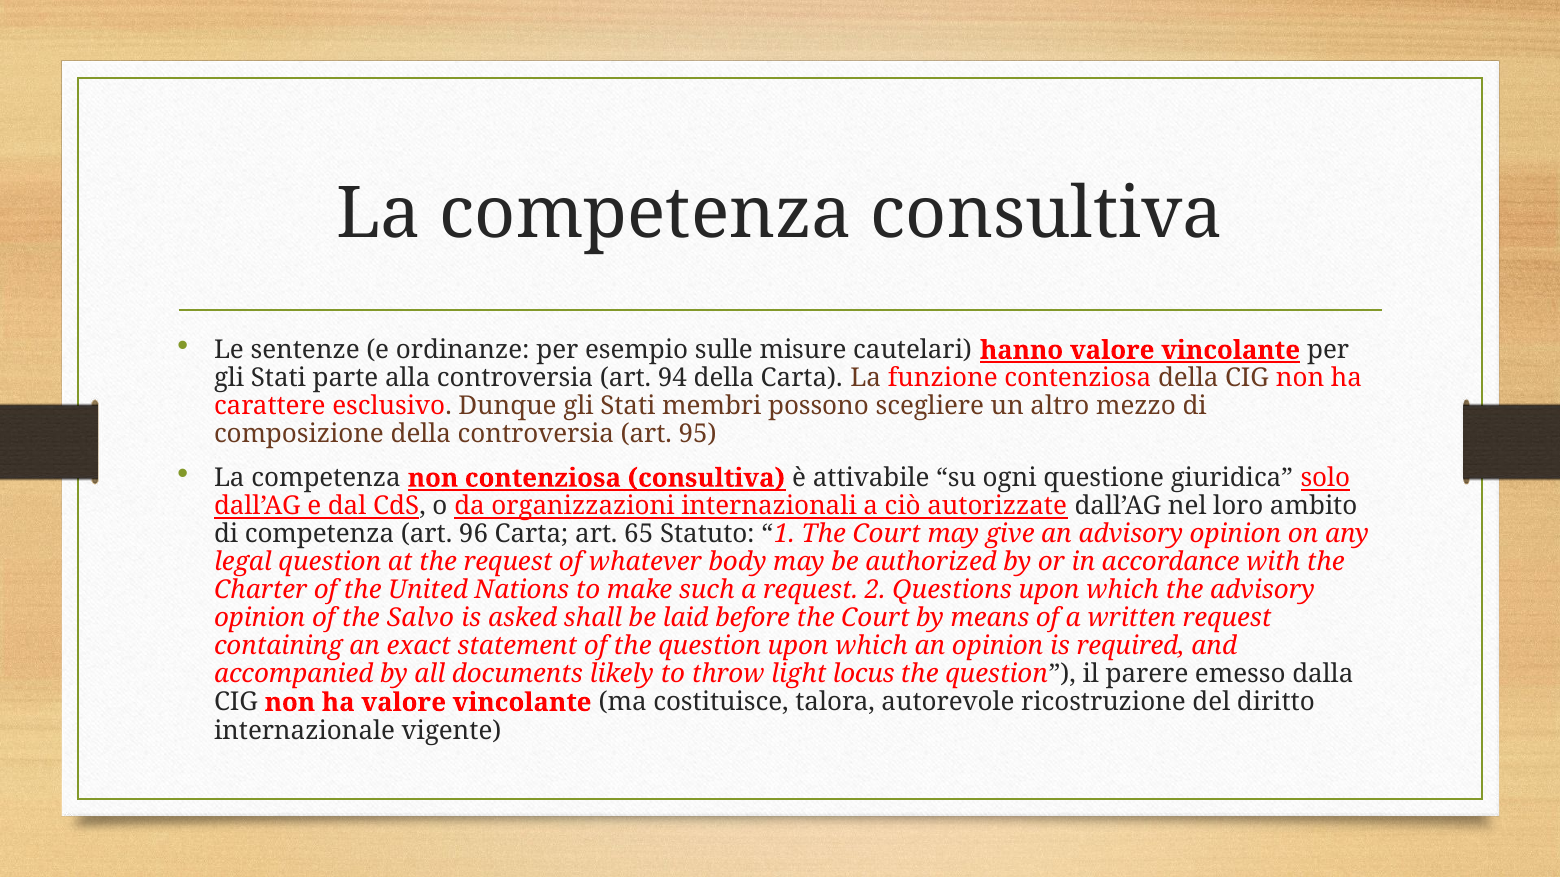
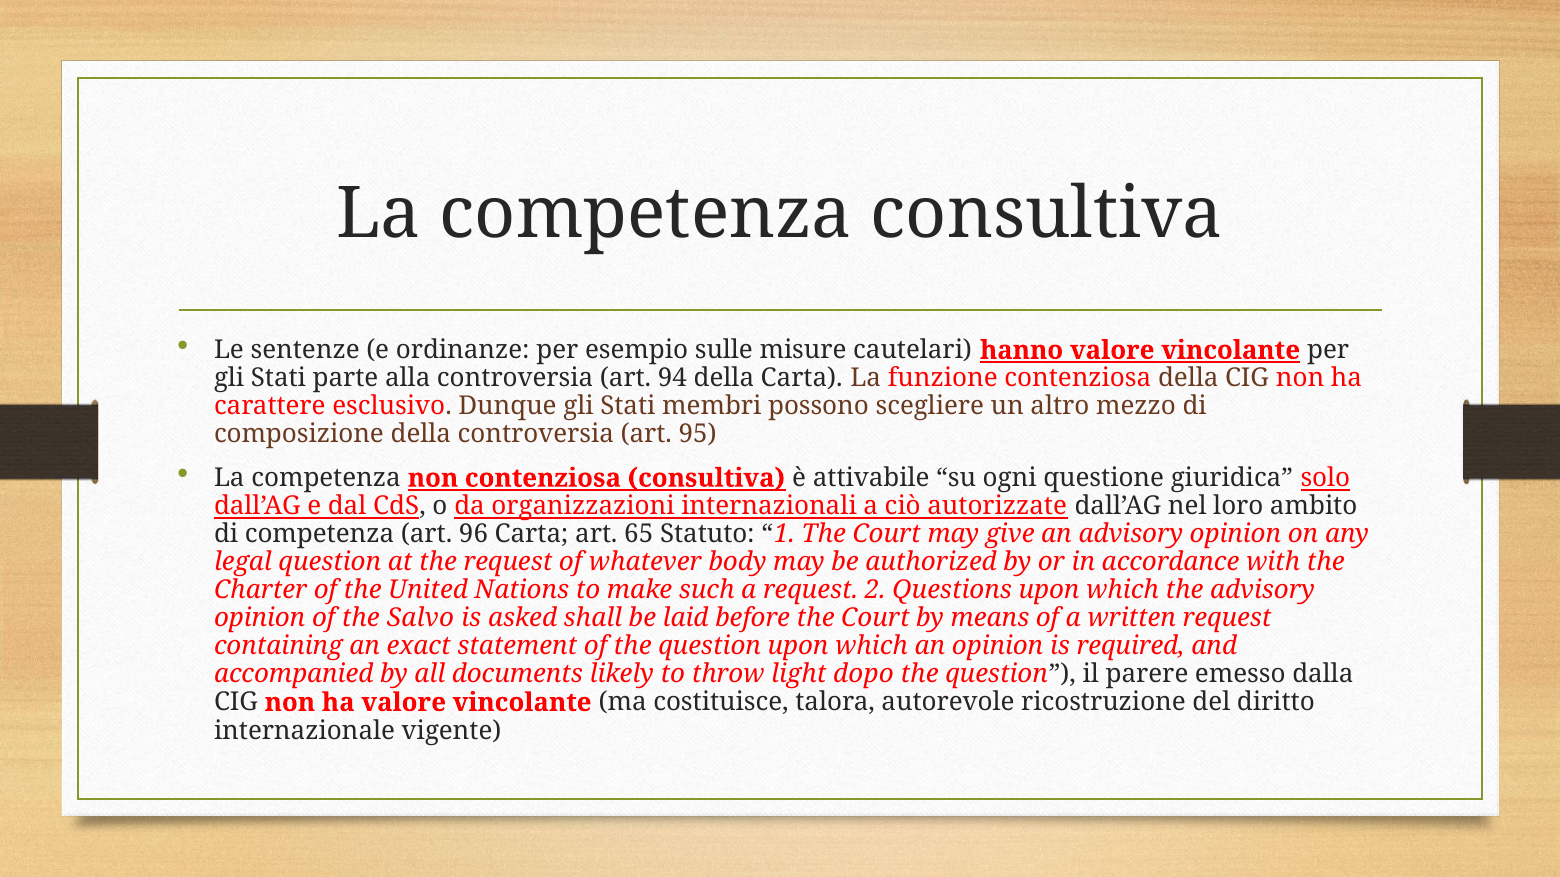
locus: locus -> dopo
